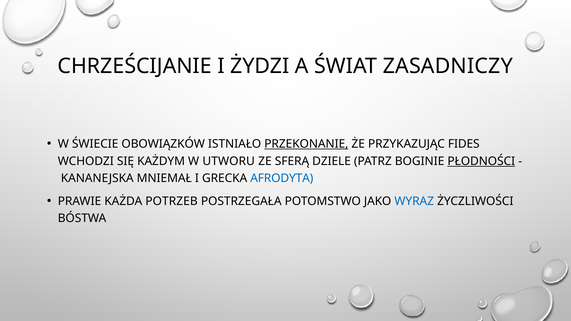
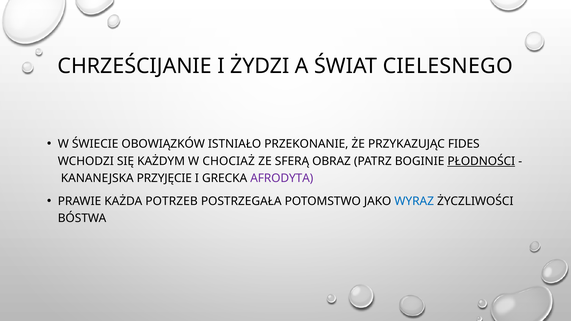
ZASADNICZY: ZASADNICZY -> CIELESNEGO
PRZEKONANIE underline: present -> none
UTWORU: UTWORU -> CHOCIAŻ
DZIELE: DZIELE -> OBRAZ
MNIEMAŁ: MNIEMAŁ -> PRZYJĘCIE
AFRODYTA colour: blue -> purple
